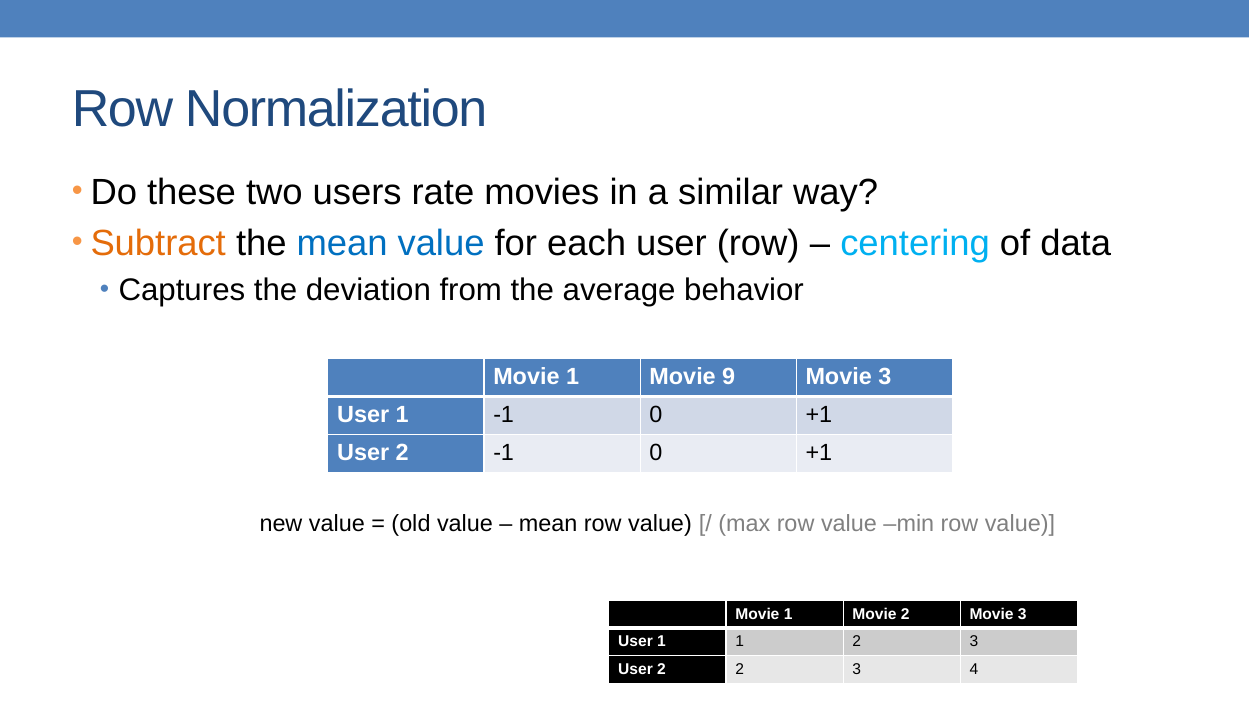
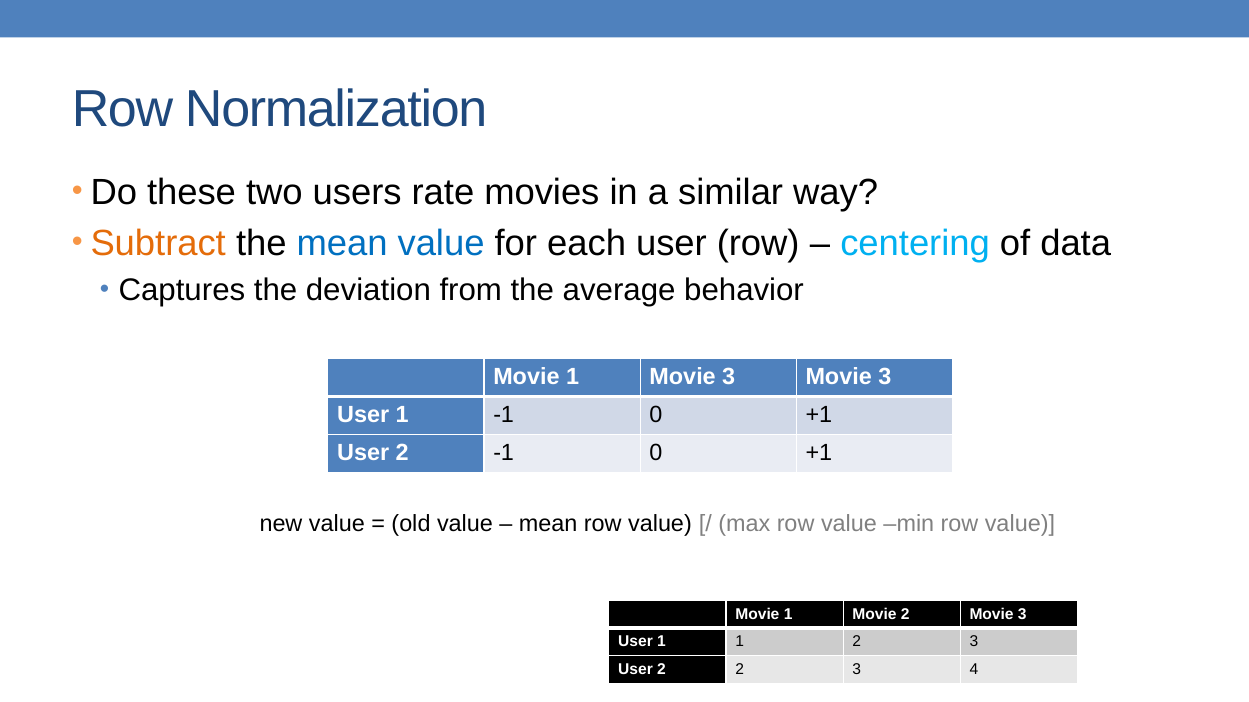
1 Movie 9: 9 -> 3
